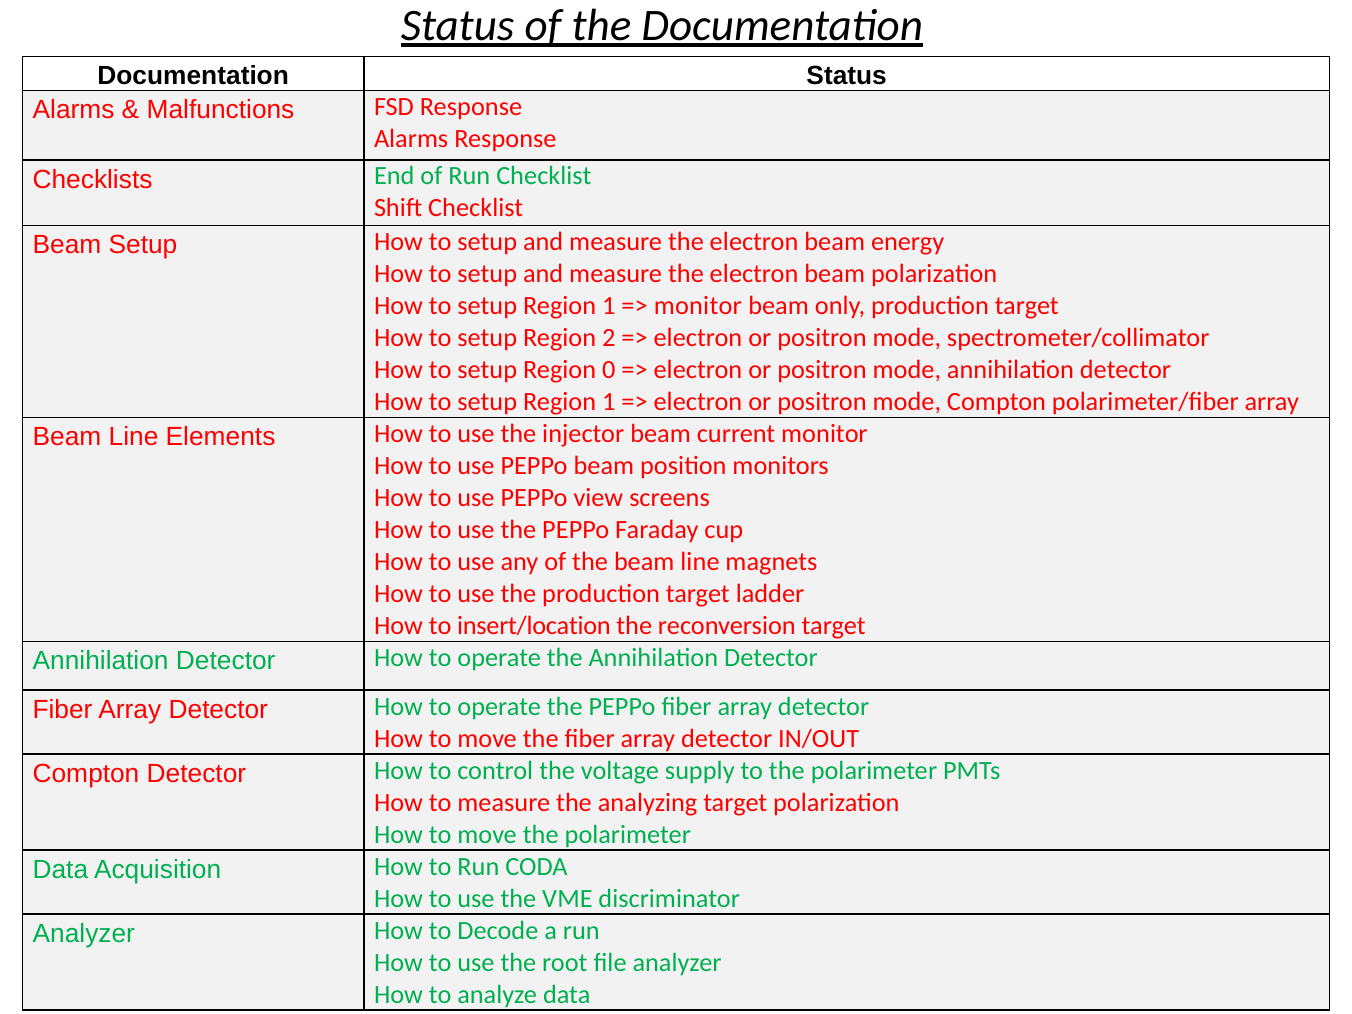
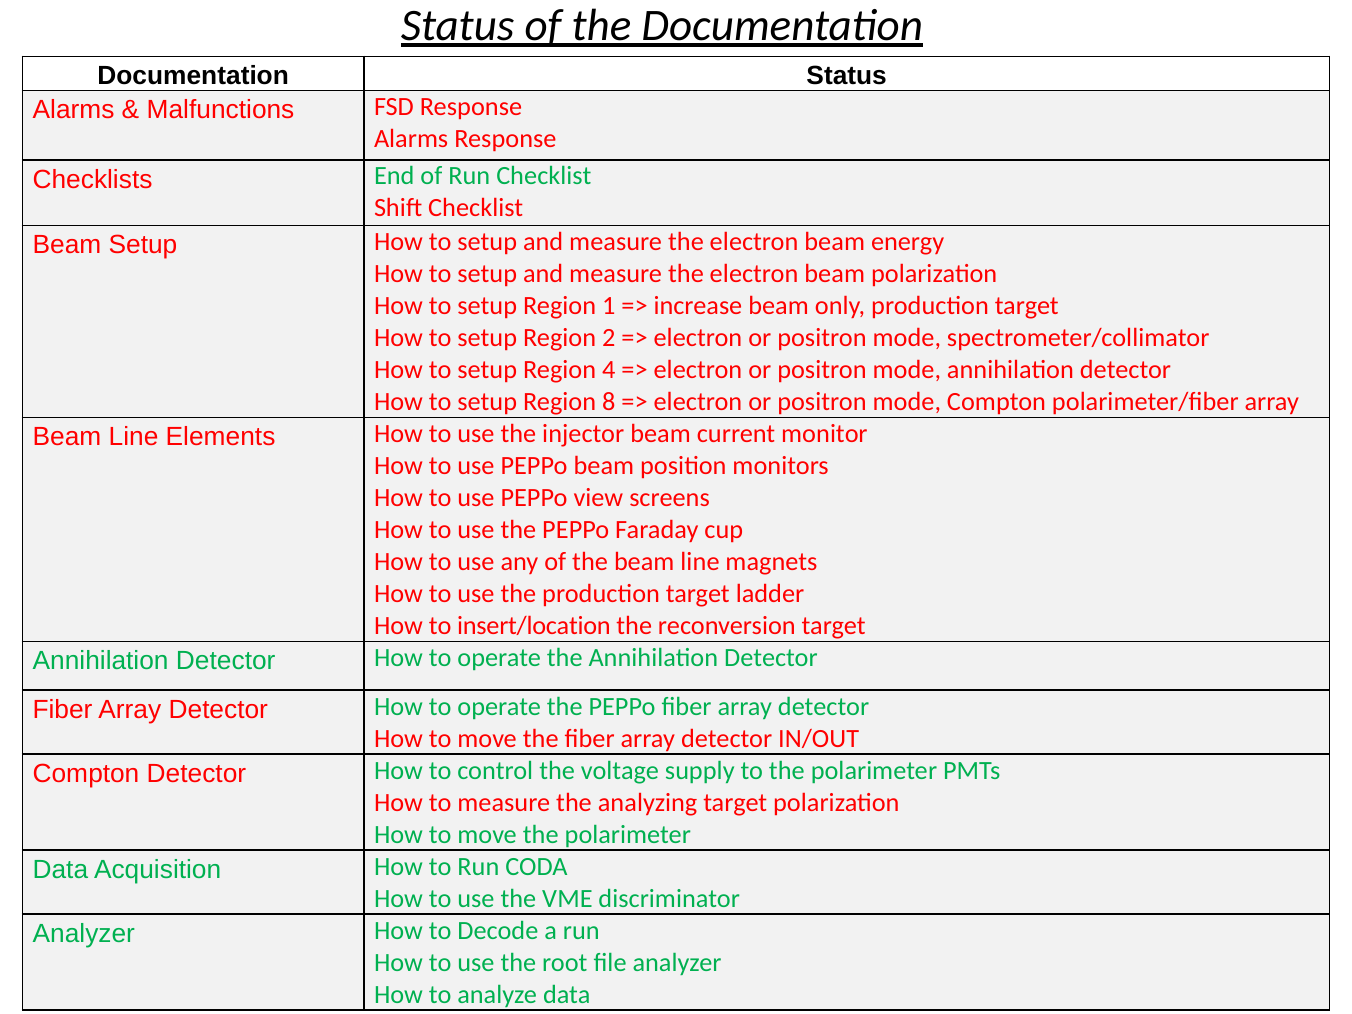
monitor at (698, 306): monitor -> increase
0: 0 -> 4
1 at (609, 402): 1 -> 8
